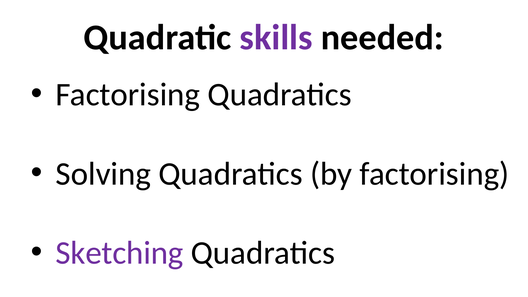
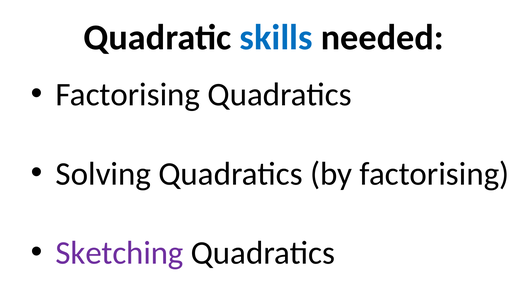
skills colour: purple -> blue
